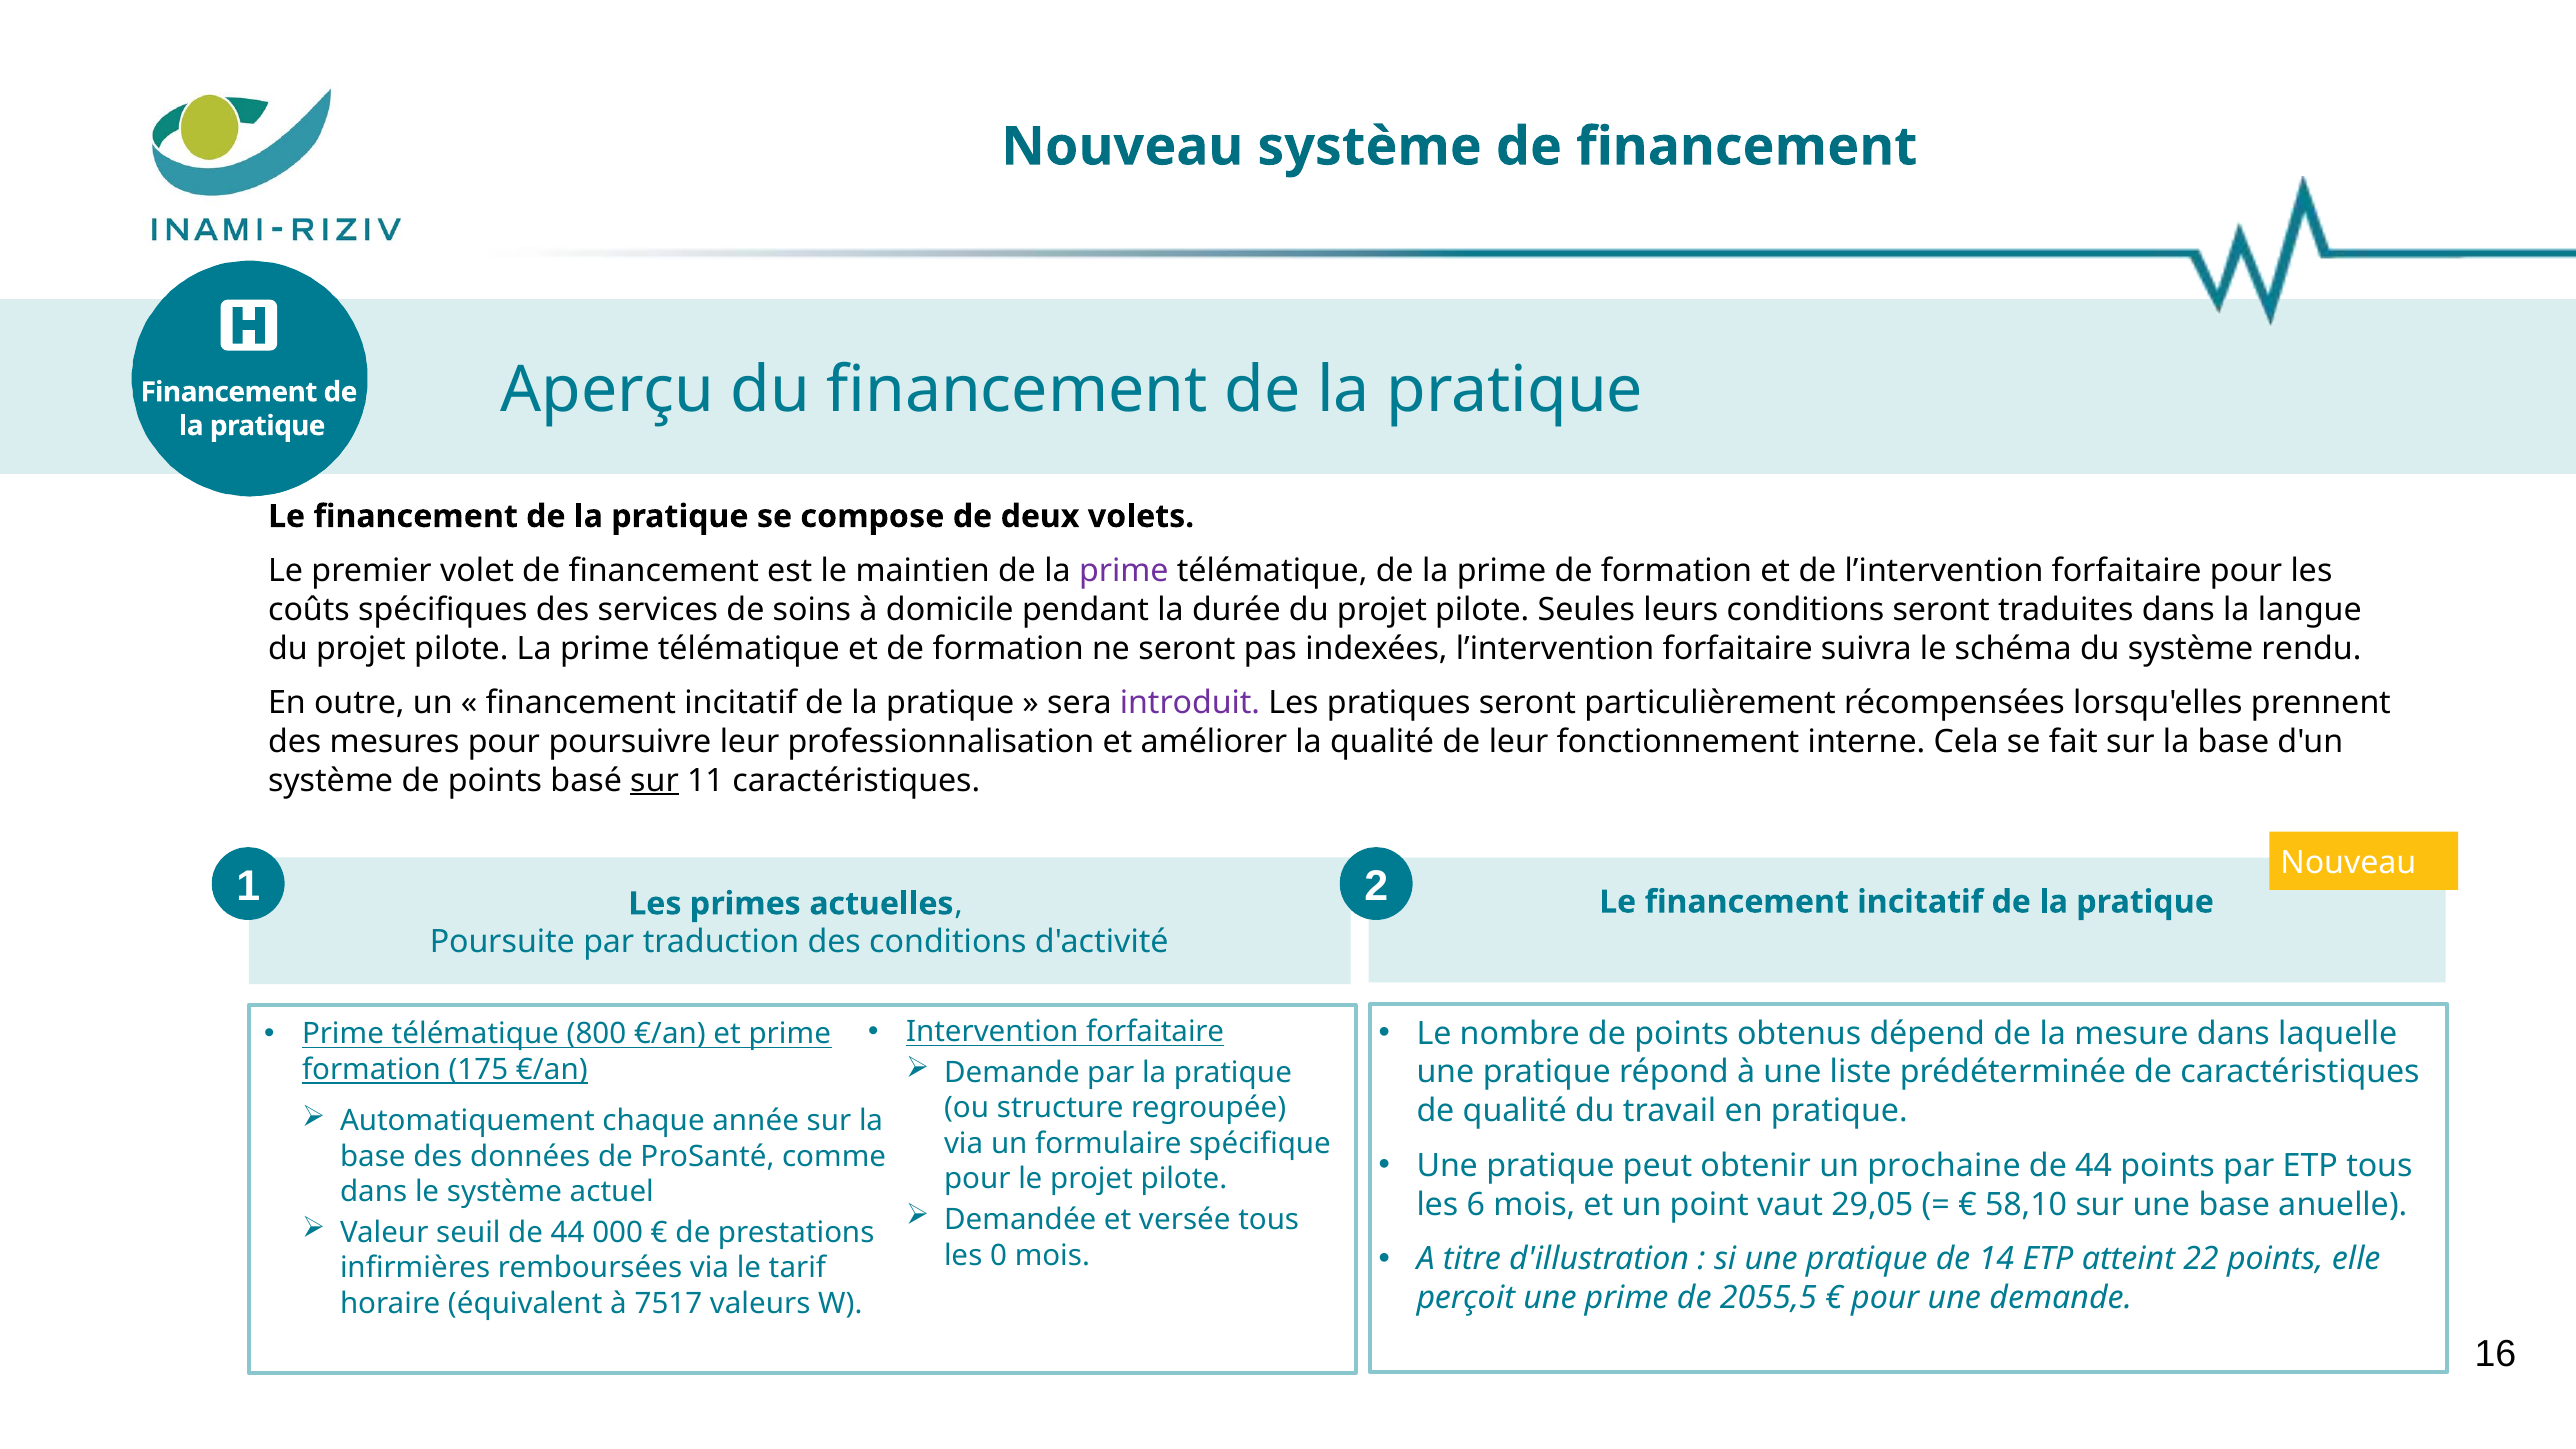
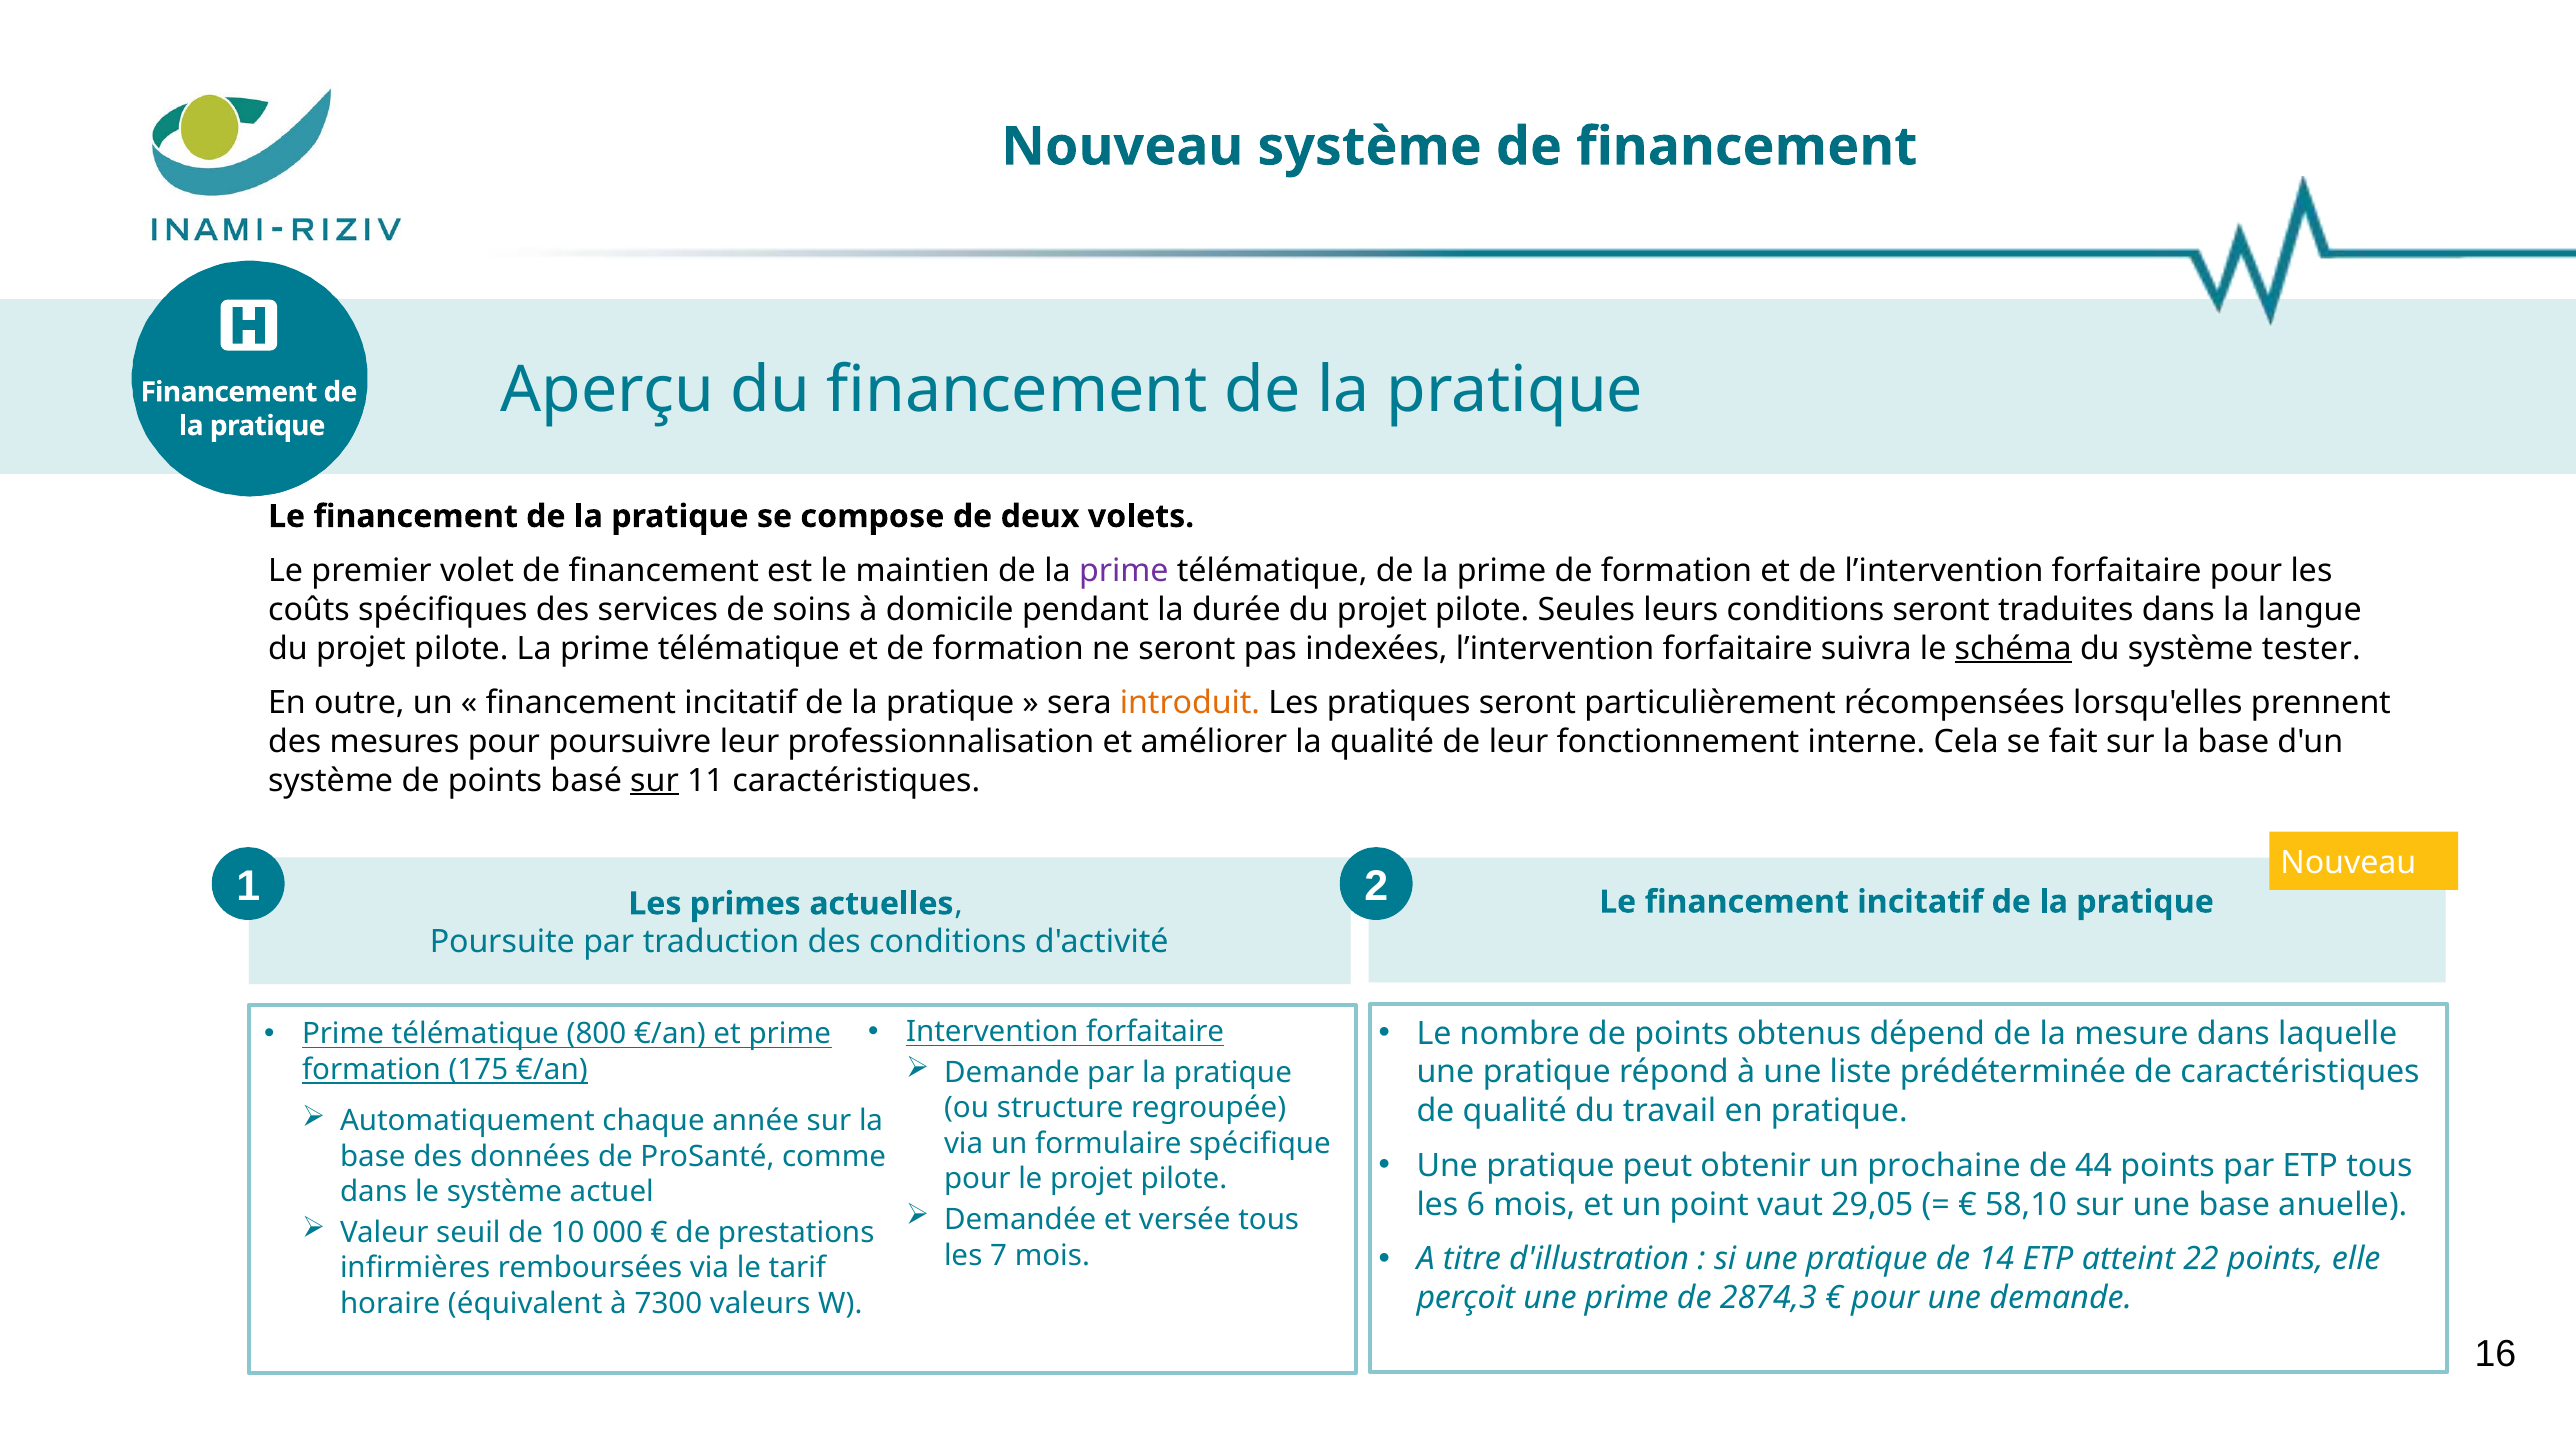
schéma underline: none -> present
rendu: rendu -> tester
introduit colour: purple -> orange
seuil de 44: 44 -> 10
0: 0 -> 7
2055,5: 2055,5 -> 2874,3
7517: 7517 -> 7300
